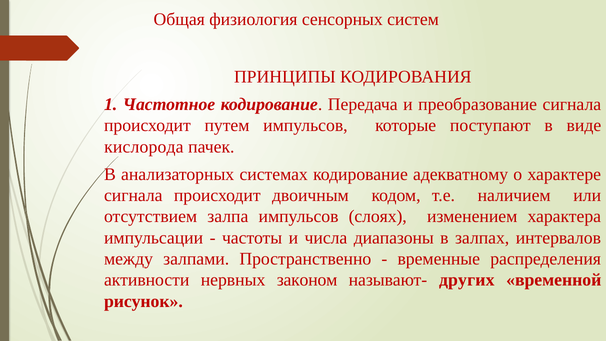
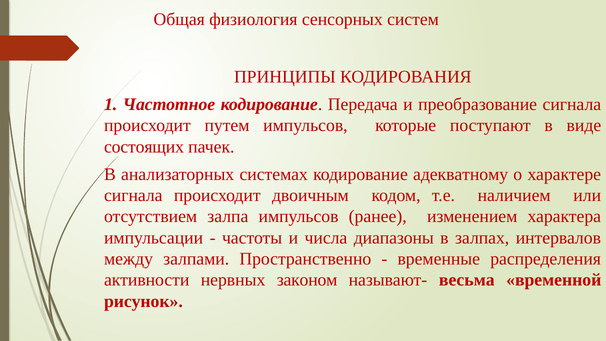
кислорода: кислорода -> состоящих
слоях: слоях -> ранее
других: других -> весьма
